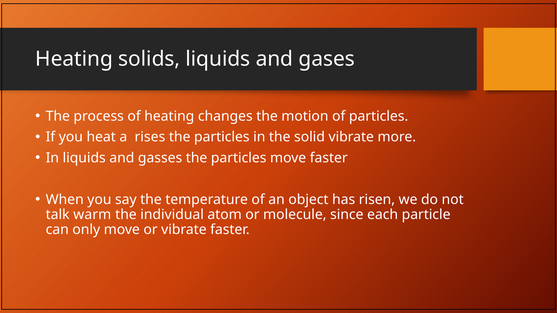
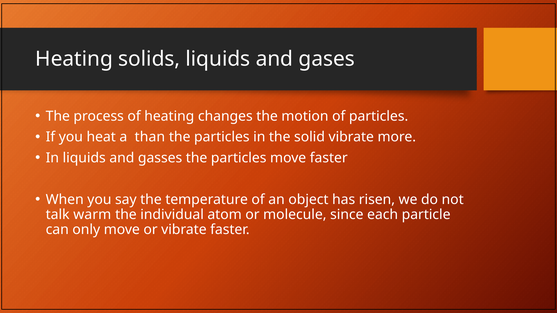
rises: rises -> than
